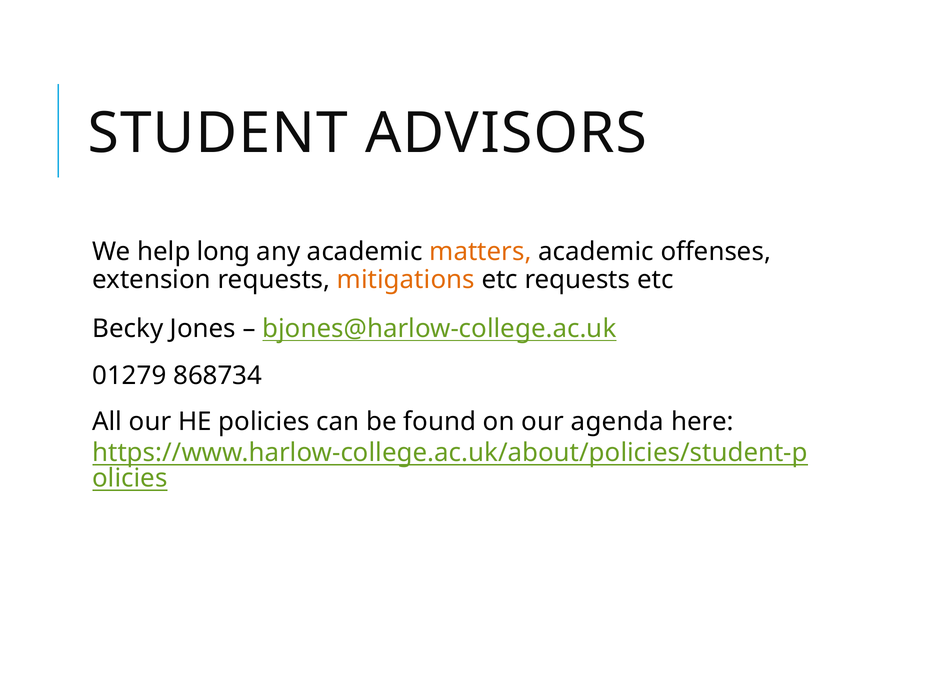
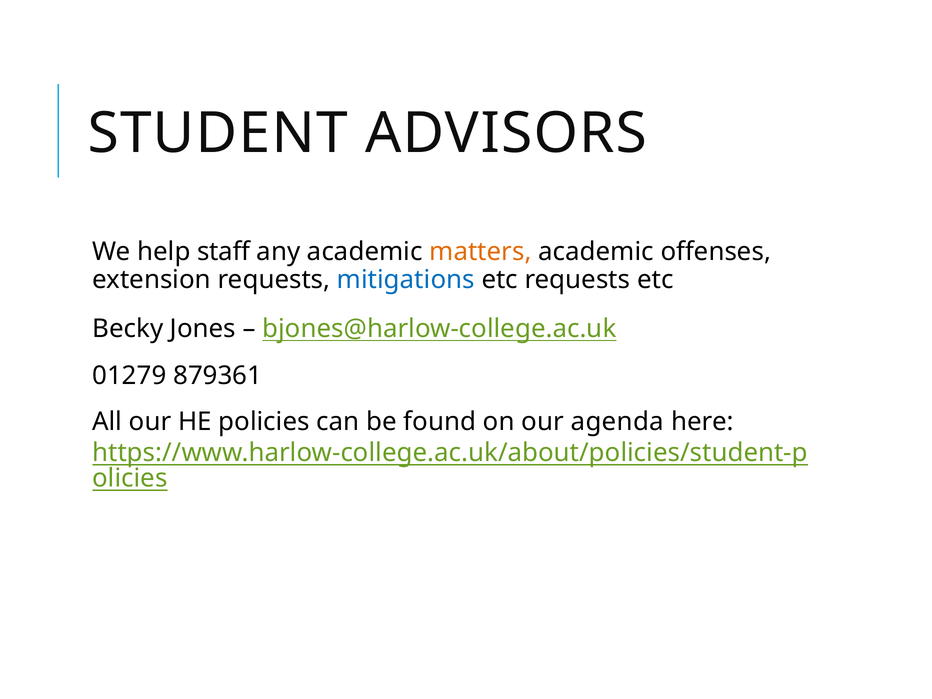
long: long -> staff
mitigations colour: orange -> blue
868734: 868734 -> 879361
